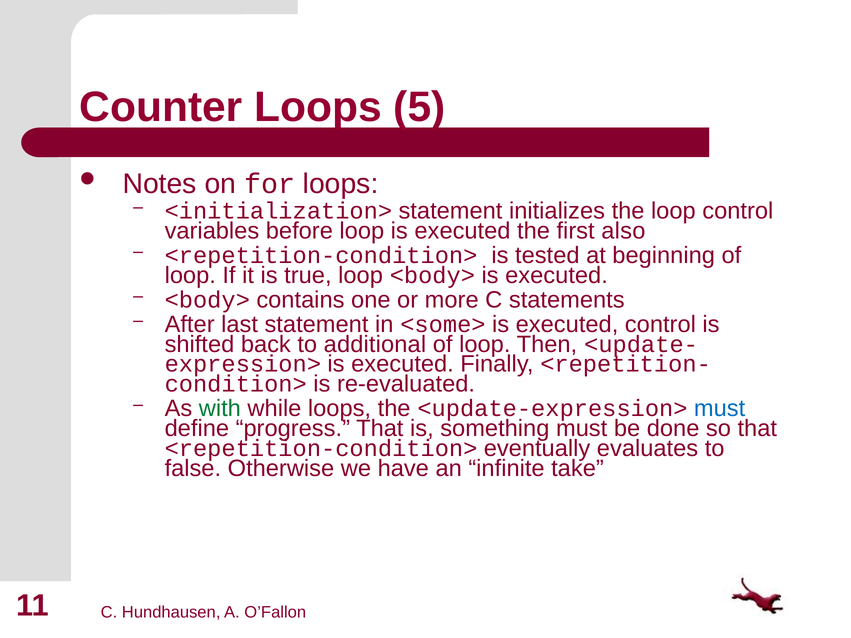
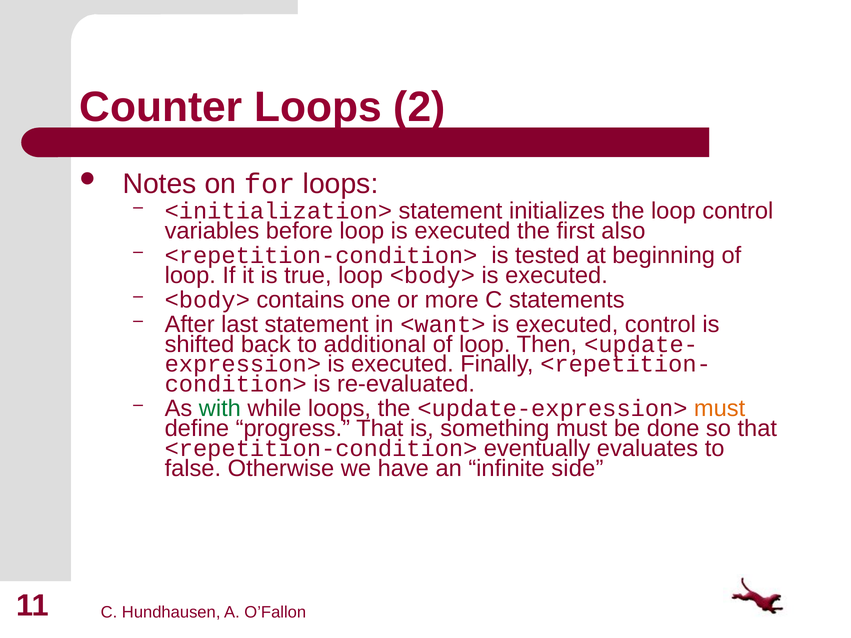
5: 5 -> 2
<some>: <some> -> <want>
must at (720, 409) colour: blue -> orange
take: take -> side
